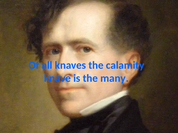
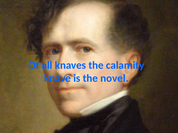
many: many -> novel
